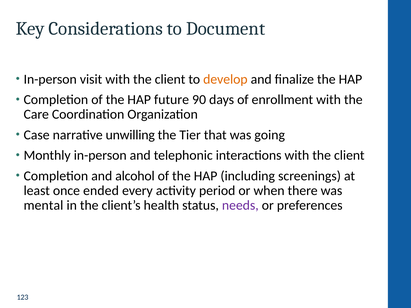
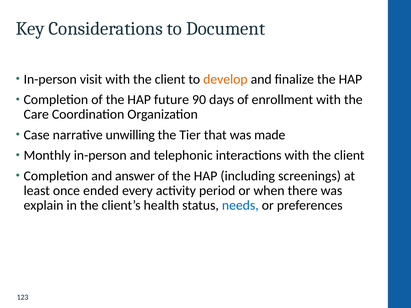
going: going -> made
alcohol: alcohol -> answer
mental: mental -> explain
needs colour: purple -> blue
